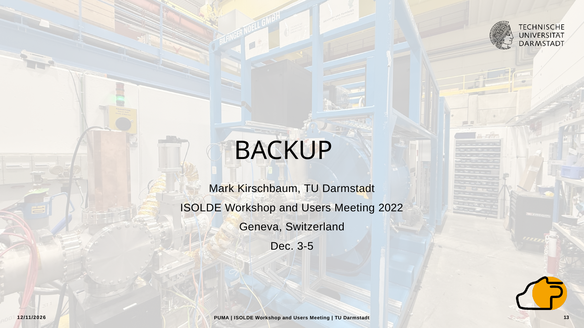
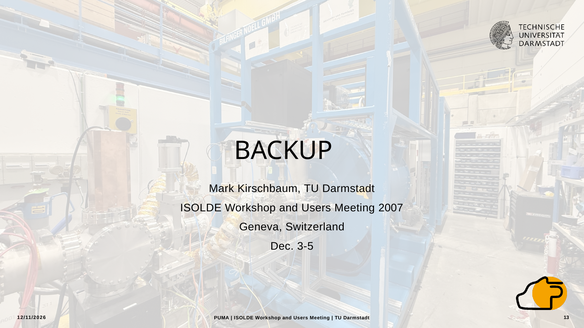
2022: 2022 -> 2007
